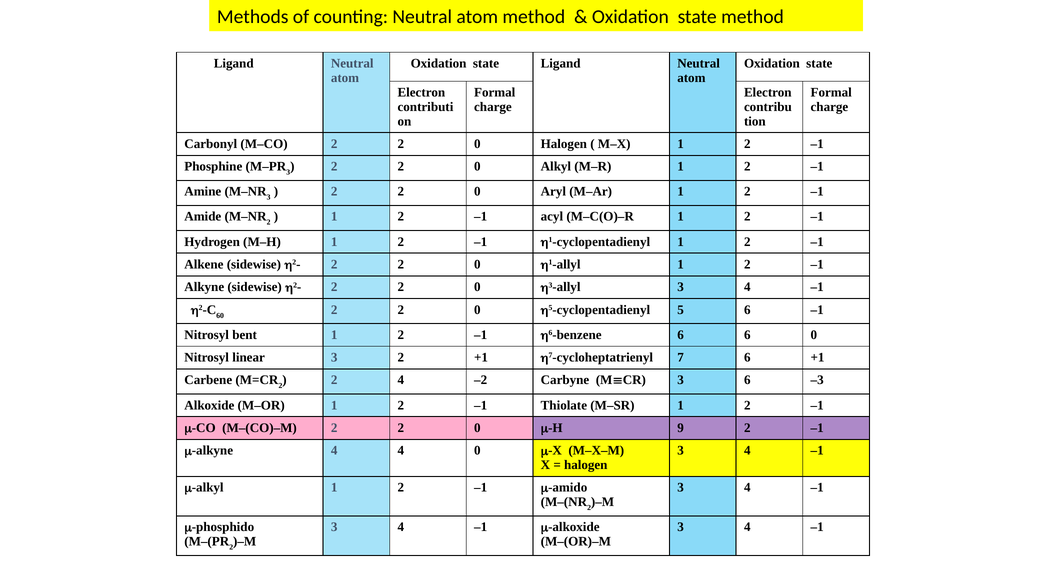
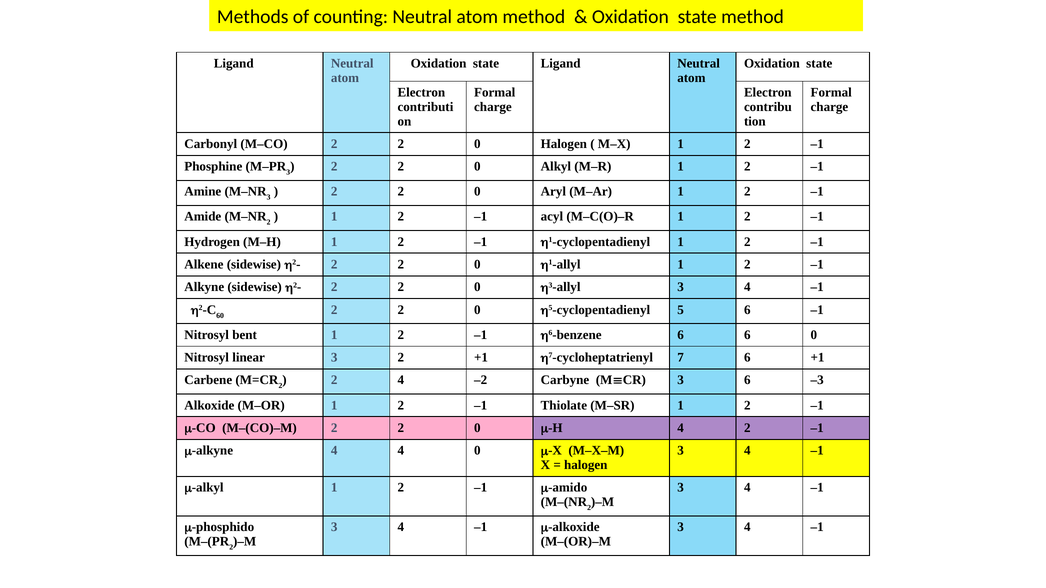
-H 9: 9 -> 4
